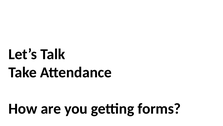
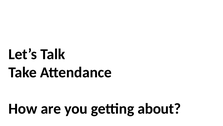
forms: forms -> about
